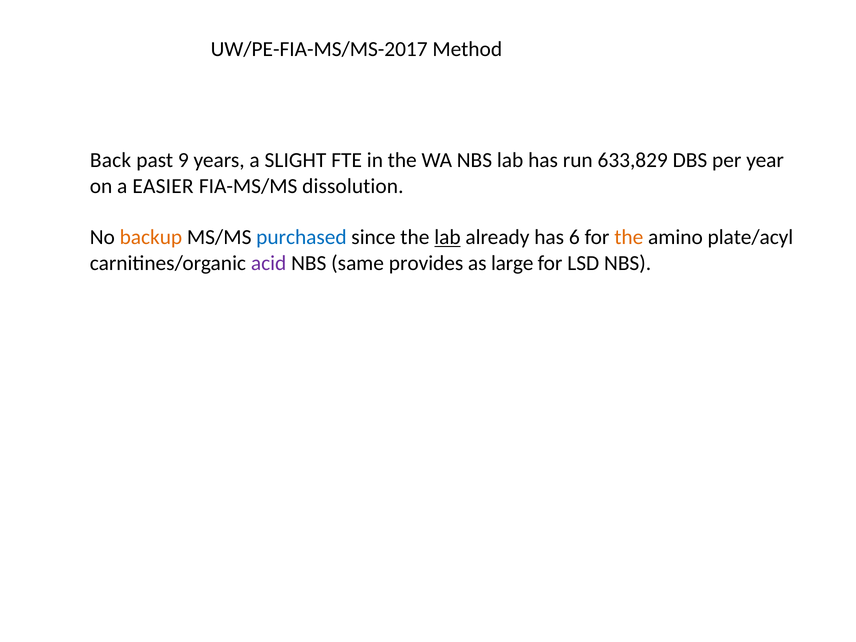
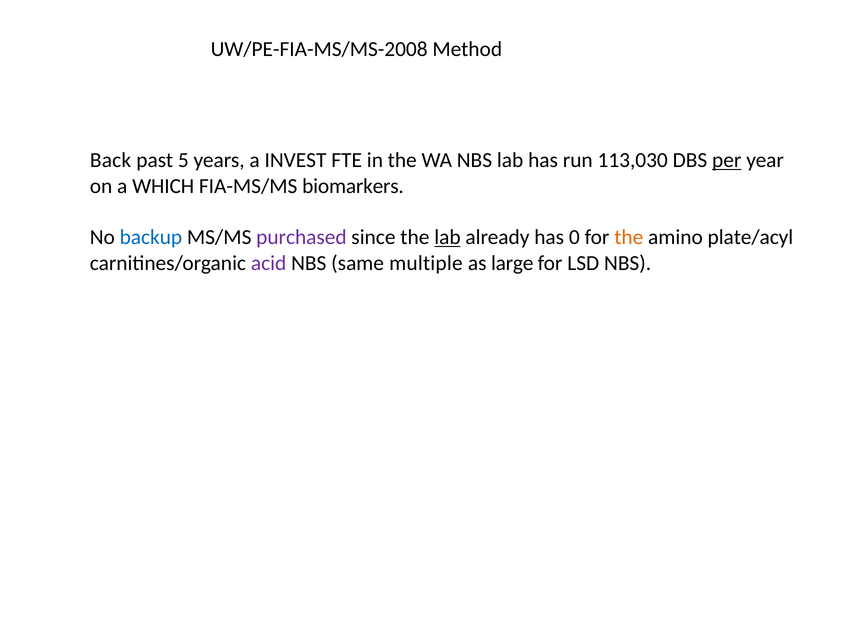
UW/PE-FIA-MS/MS-2017: UW/PE-FIA-MS/MS-2017 -> UW/PE-FIA-MS/MS-2008
9: 9 -> 5
SLIGHT: SLIGHT -> INVEST
633,829: 633,829 -> 113,030
per underline: none -> present
EASIER: EASIER -> WHICH
dissolution: dissolution -> biomarkers
backup colour: orange -> blue
purchased colour: blue -> purple
6: 6 -> 0
provides: provides -> multiple
